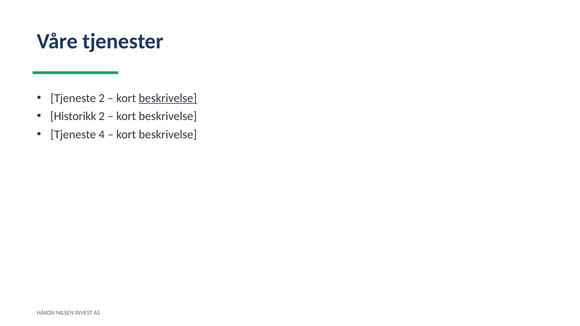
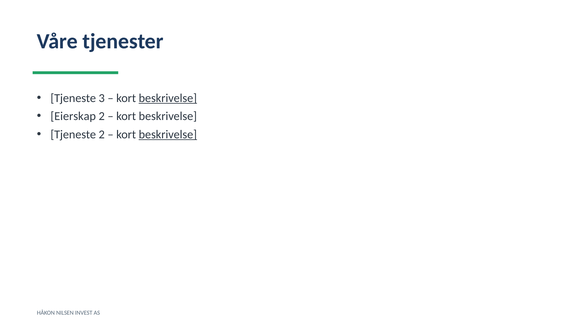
Tjeneste 2: 2 -> 3
Historikk: Historikk -> Eierskap
Tjeneste 4: 4 -> 2
beskrivelse at (168, 135) underline: none -> present
